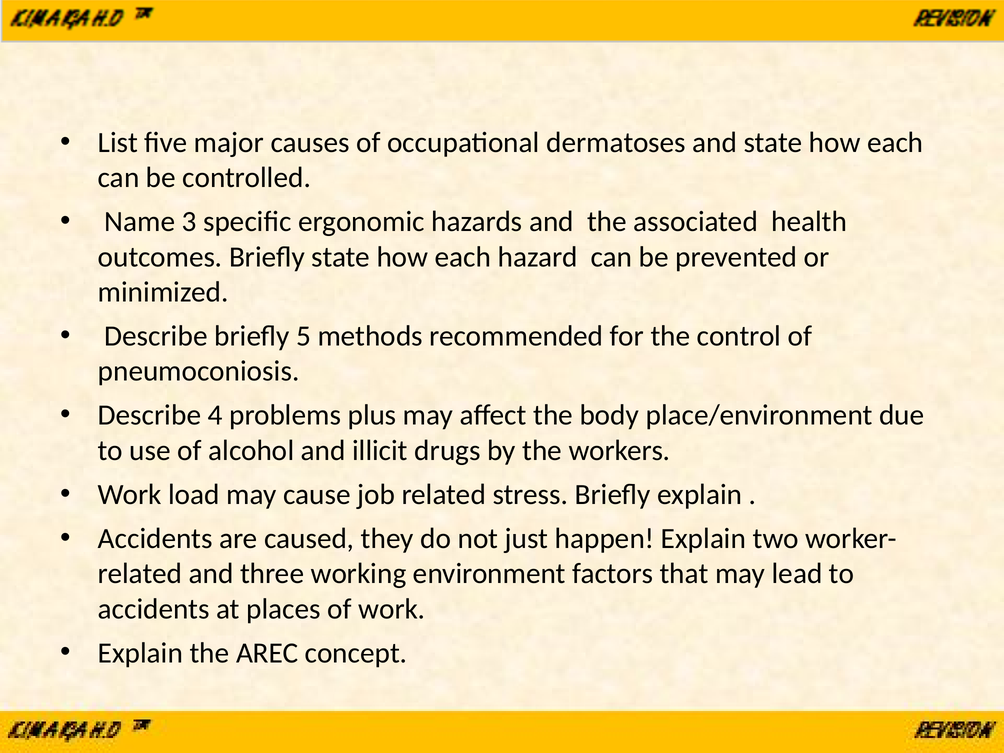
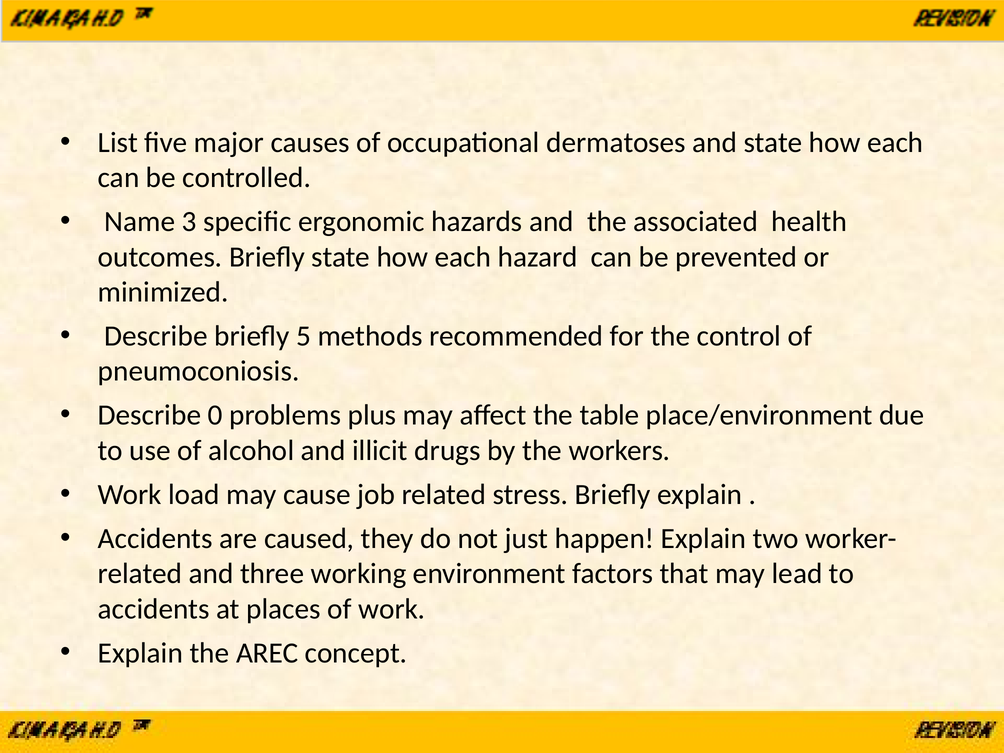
4: 4 -> 0
body: body -> table
